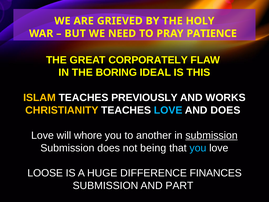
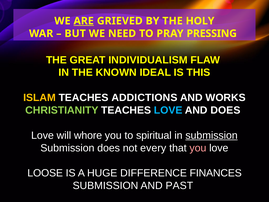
ARE underline: none -> present
PATIENCE: PATIENCE -> PRESSING
CORPORATELY: CORPORATELY -> INDIVIDUALISM
BORING: BORING -> KNOWN
PREVIOUSLY: PREVIOUSLY -> ADDICTIONS
CHRISTIANITY colour: yellow -> light green
another: another -> spiritual
being: being -> every
you at (198, 148) colour: light blue -> pink
PART: PART -> PAST
